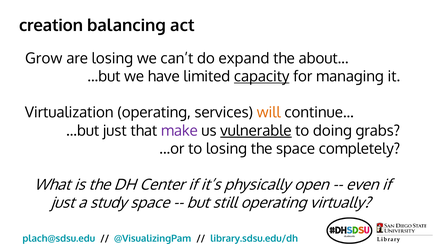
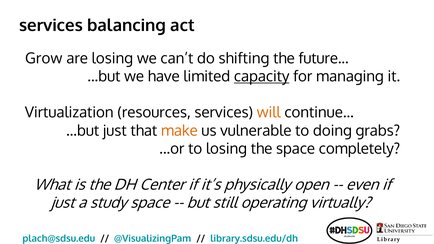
creation at (51, 26): creation -> services
expand: expand -> shifting
about: about -> future
Virtualization operating: operating -> resources
make colour: purple -> orange
vulnerable underline: present -> none
